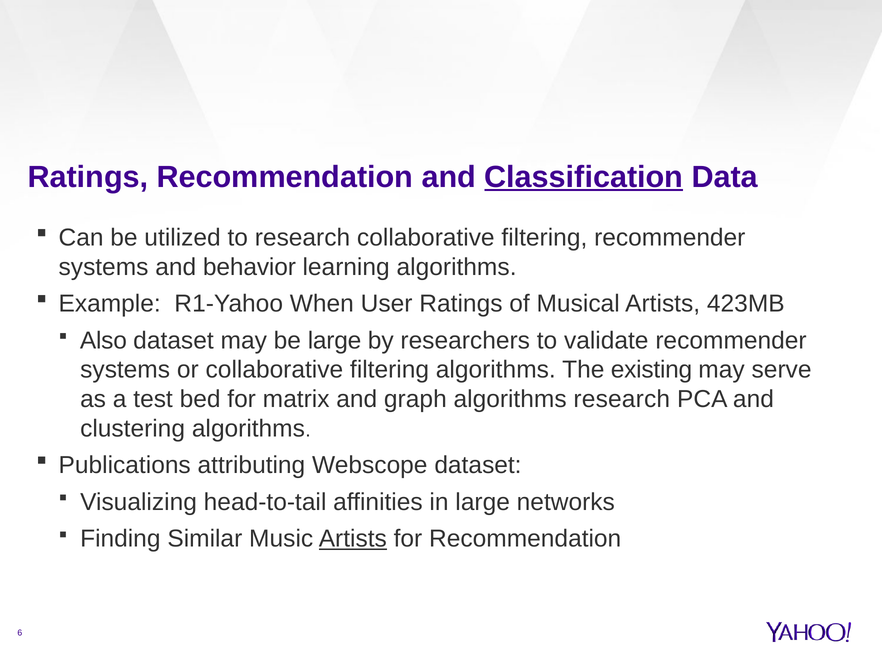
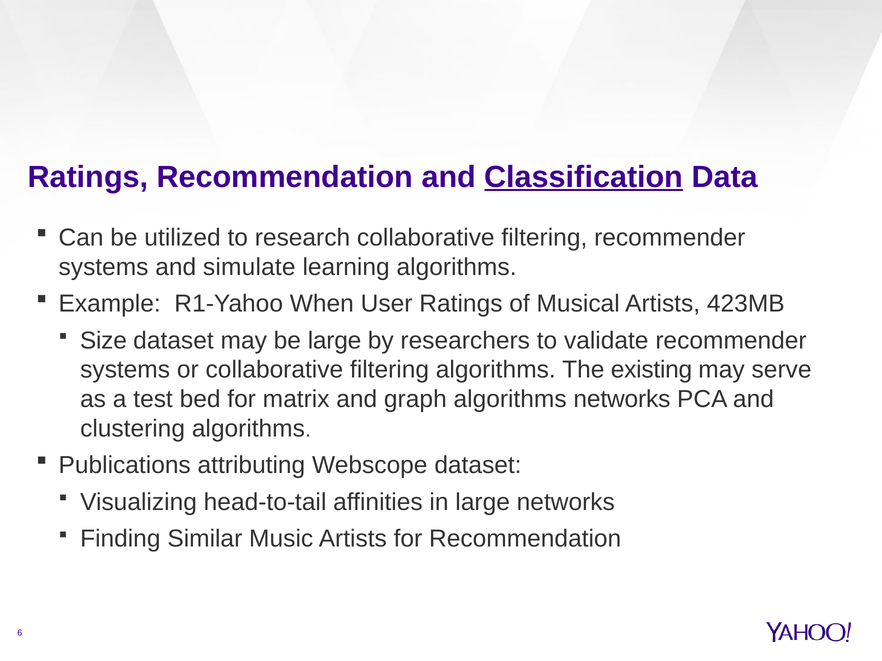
behavior: behavior -> simulate
Also: Also -> Size
algorithms research: research -> networks
Artists at (353, 539) underline: present -> none
